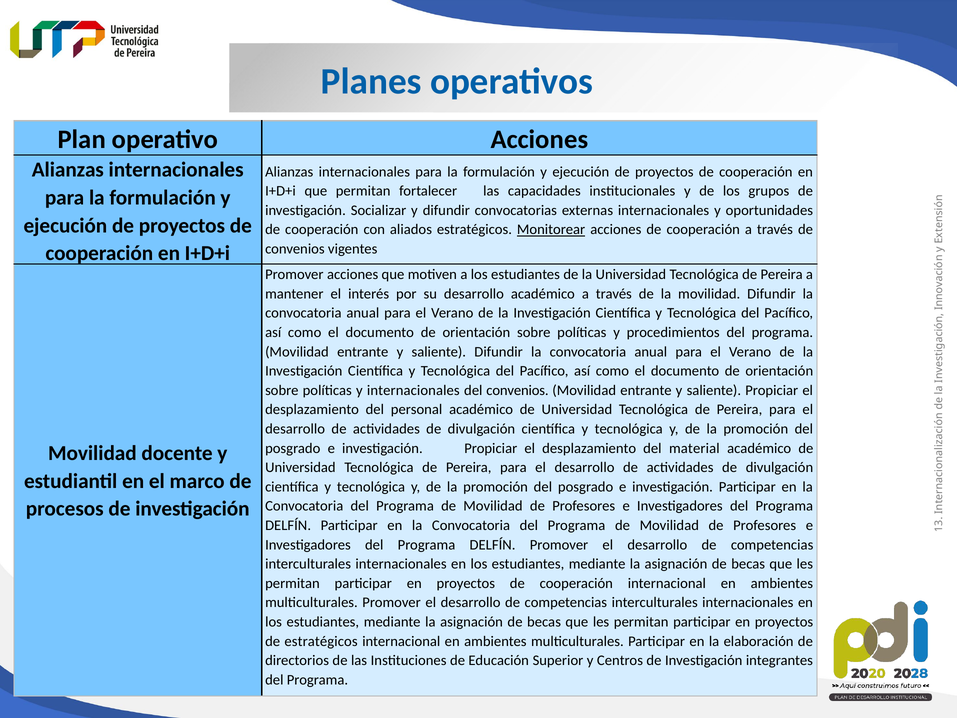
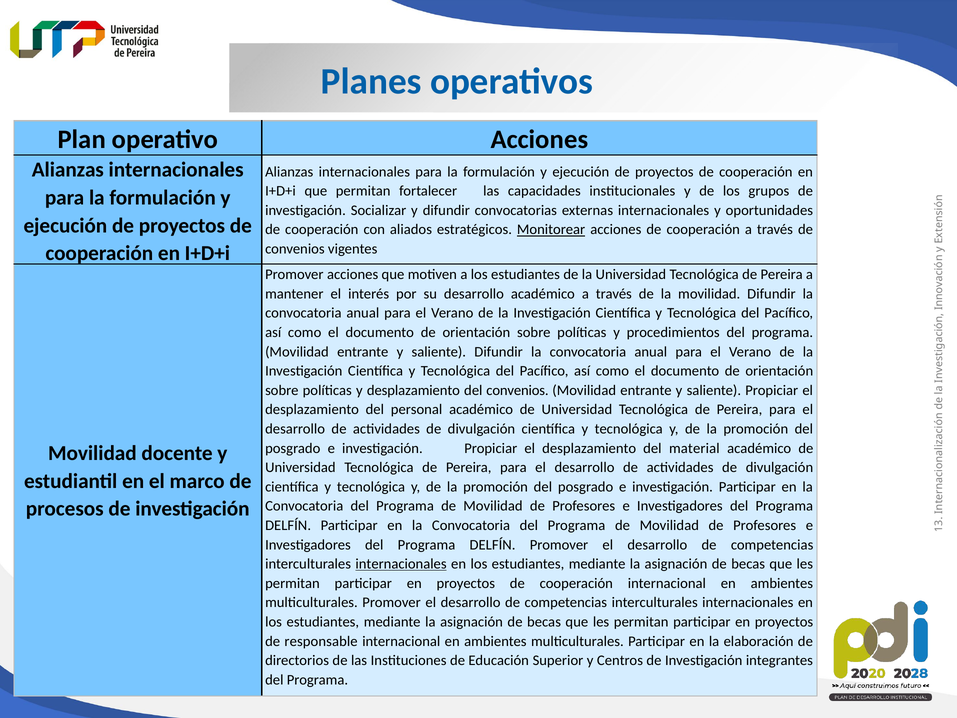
y internacionales: internacionales -> desplazamiento
internacionales at (401, 564) underline: none -> present
de estratégicos: estratégicos -> responsable
